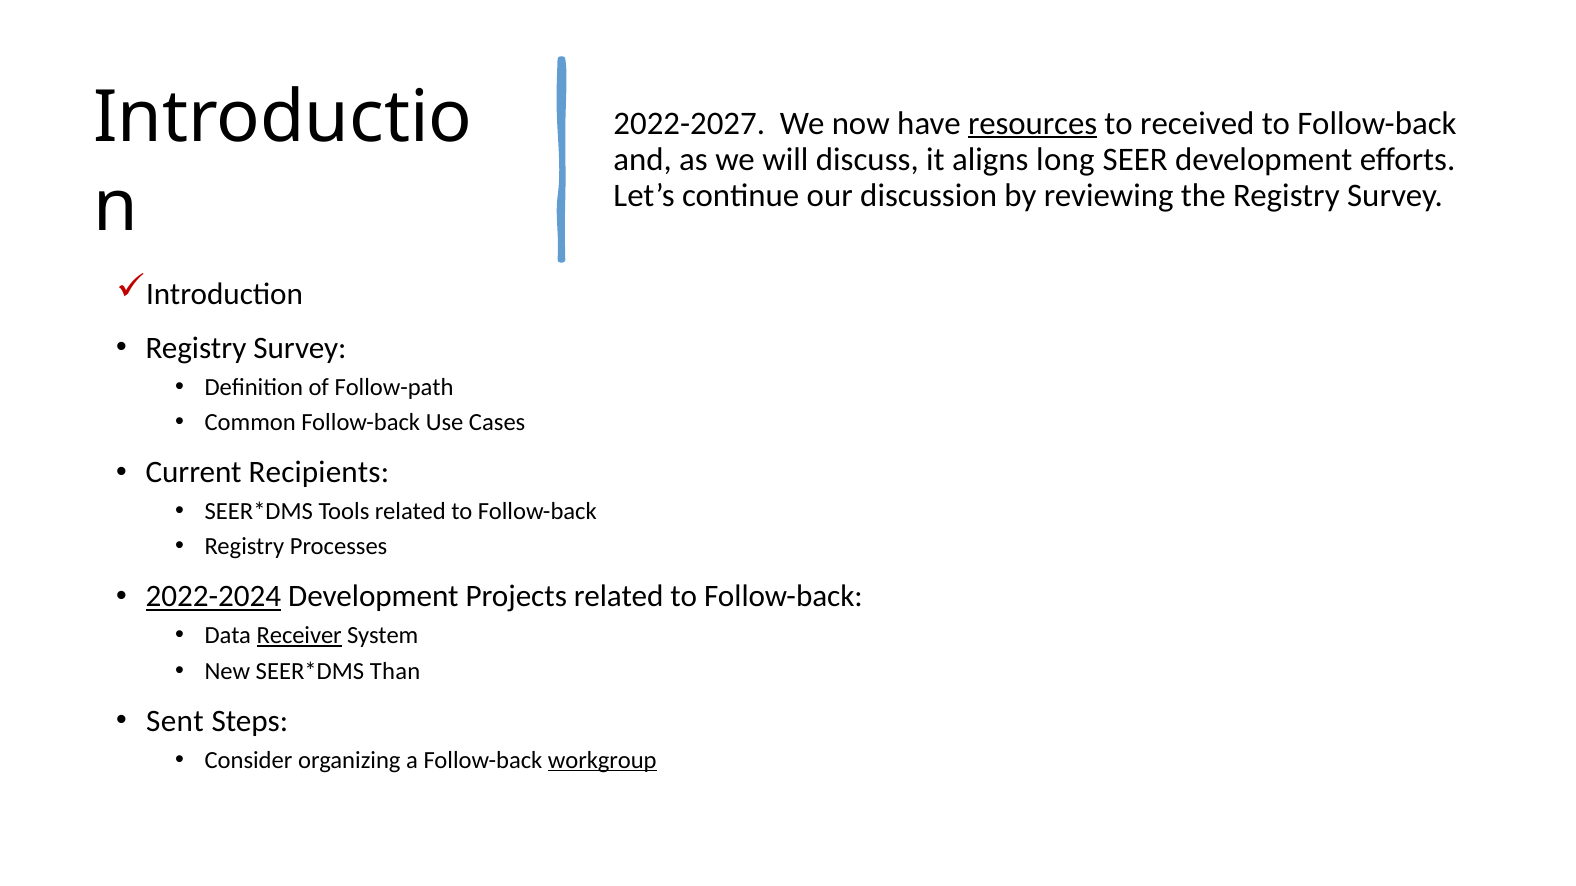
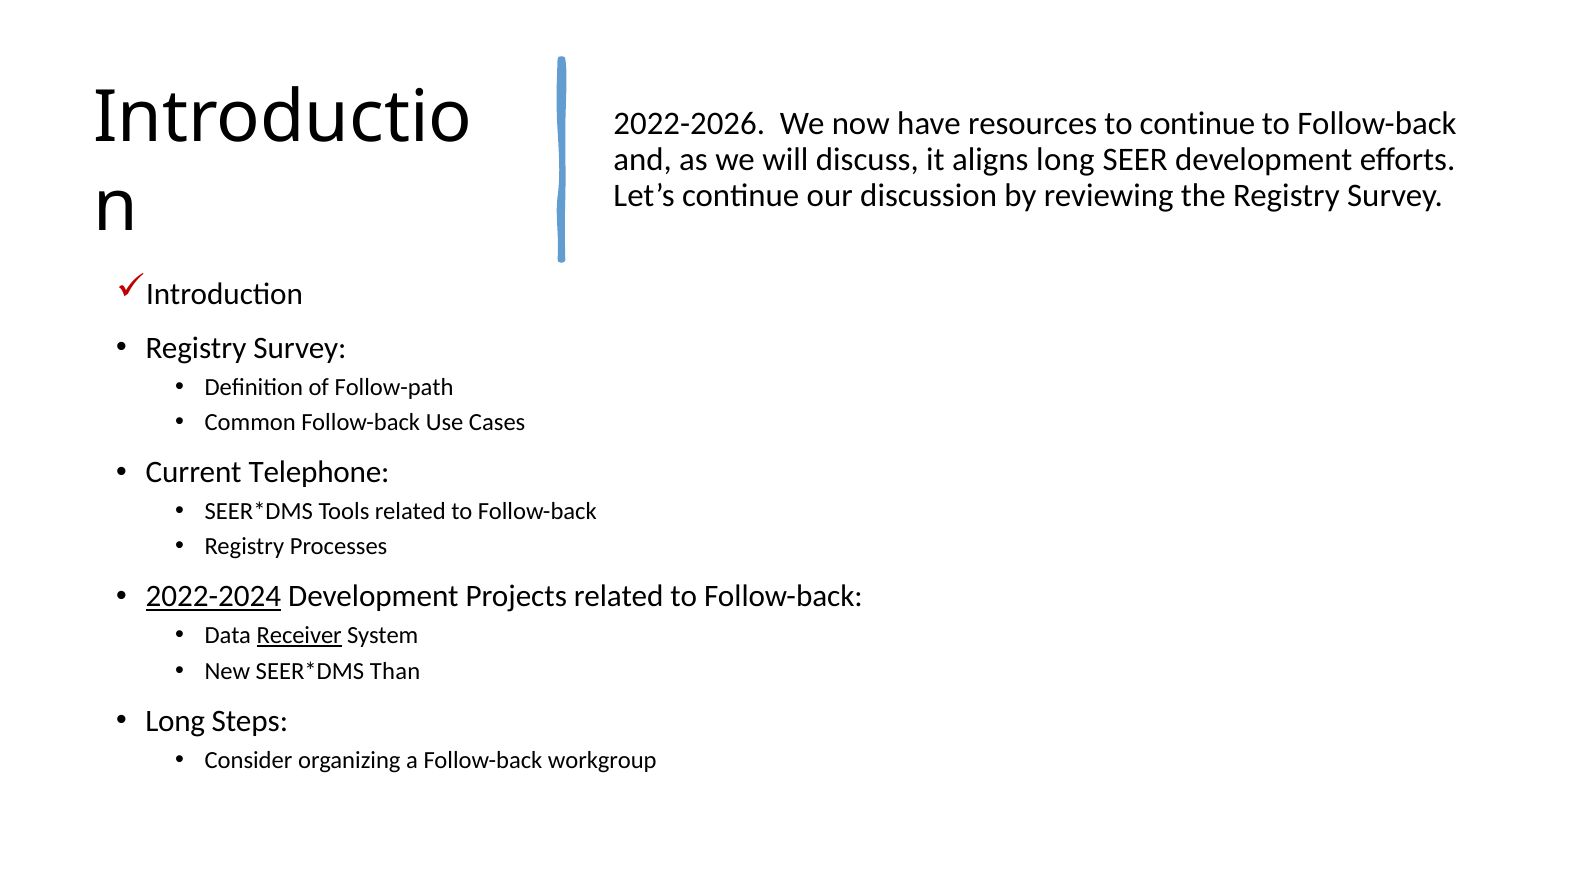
2022-2027: 2022-2027 -> 2022-2026
resources underline: present -> none
to received: received -> continue
Recipients: Recipients -> Telephone
Sent at (175, 721): Sent -> Long
workgroup underline: present -> none
